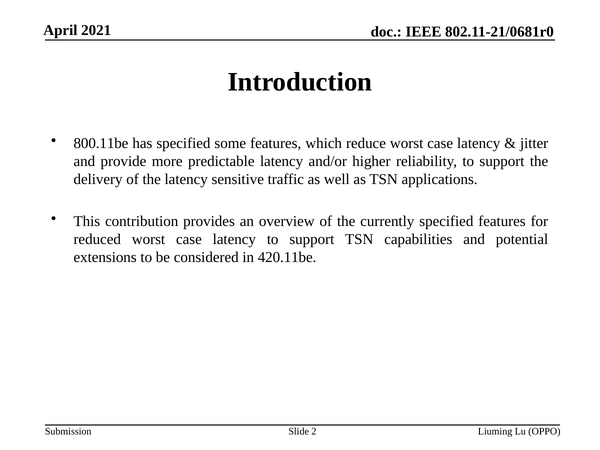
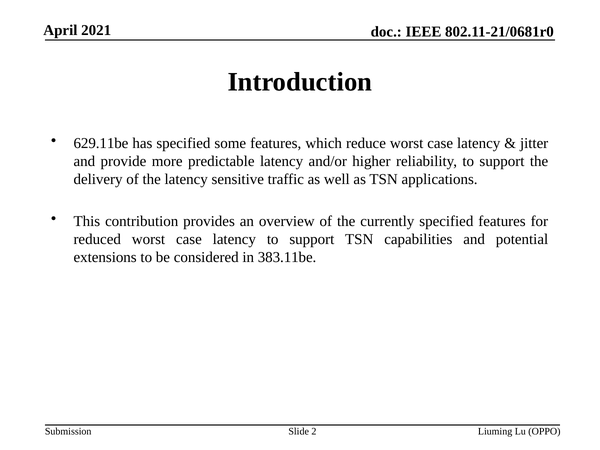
800.11be: 800.11be -> 629.11be
420.11be: 420.11be -> 383.11be
